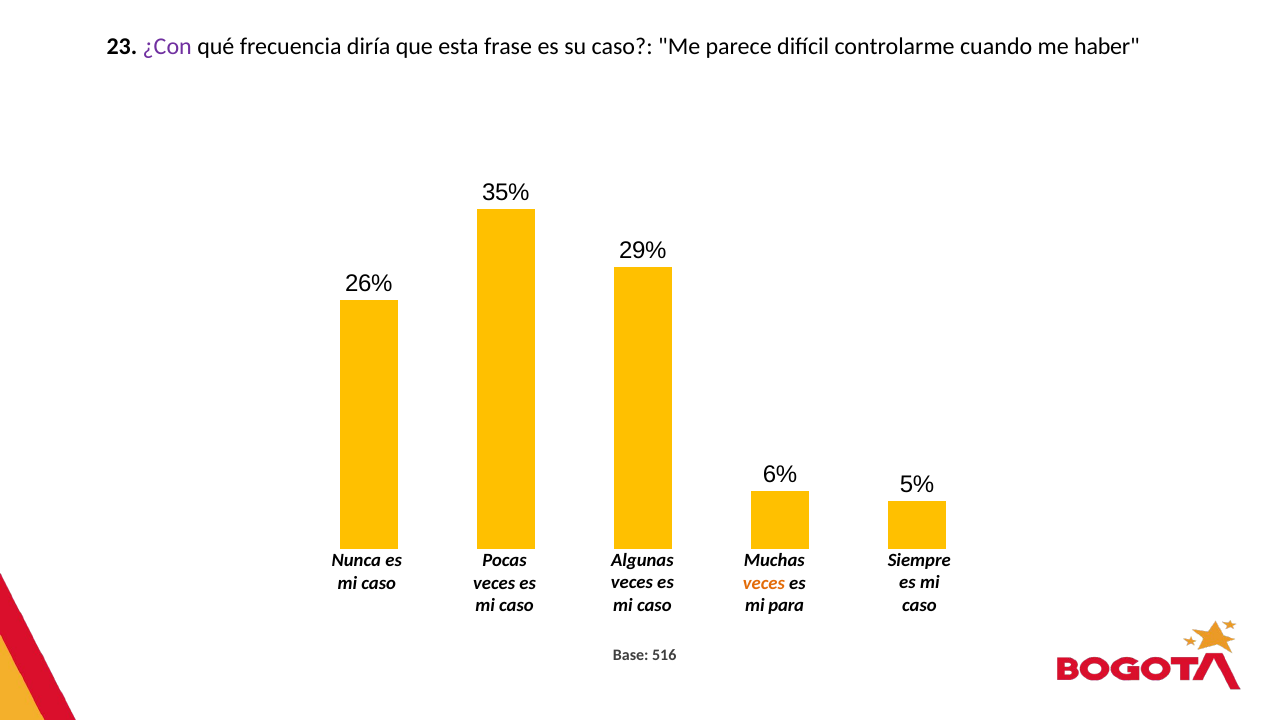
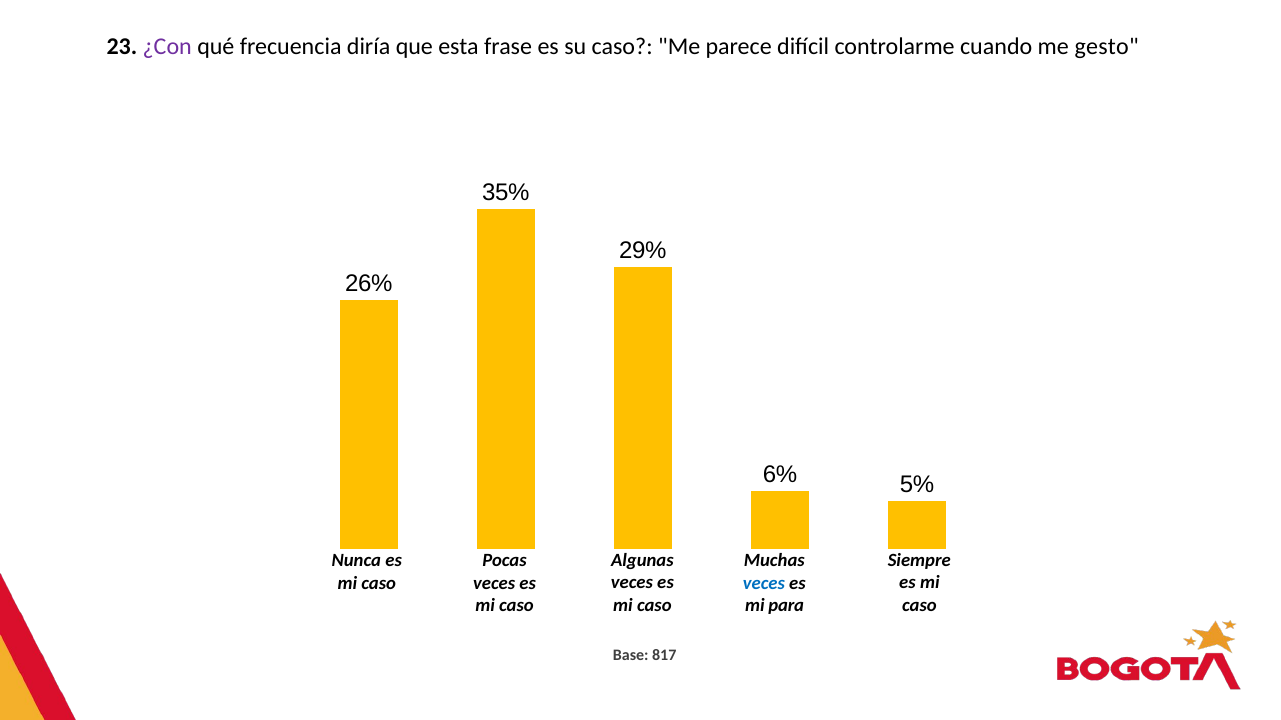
haber: haber -> gesto
veces at (764, 584) colour: orange -> blue
516: 516 -> 817
